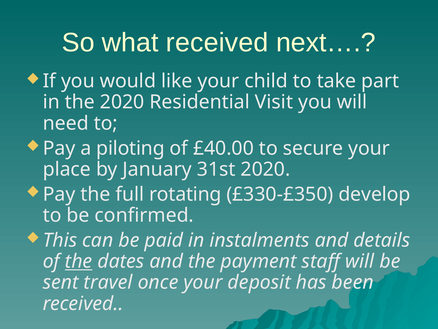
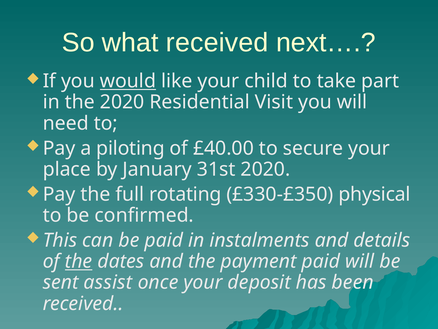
would underline: none -> present
develop: develop -> physical
payment staff: staff -> paid
travel: travel -> assist
